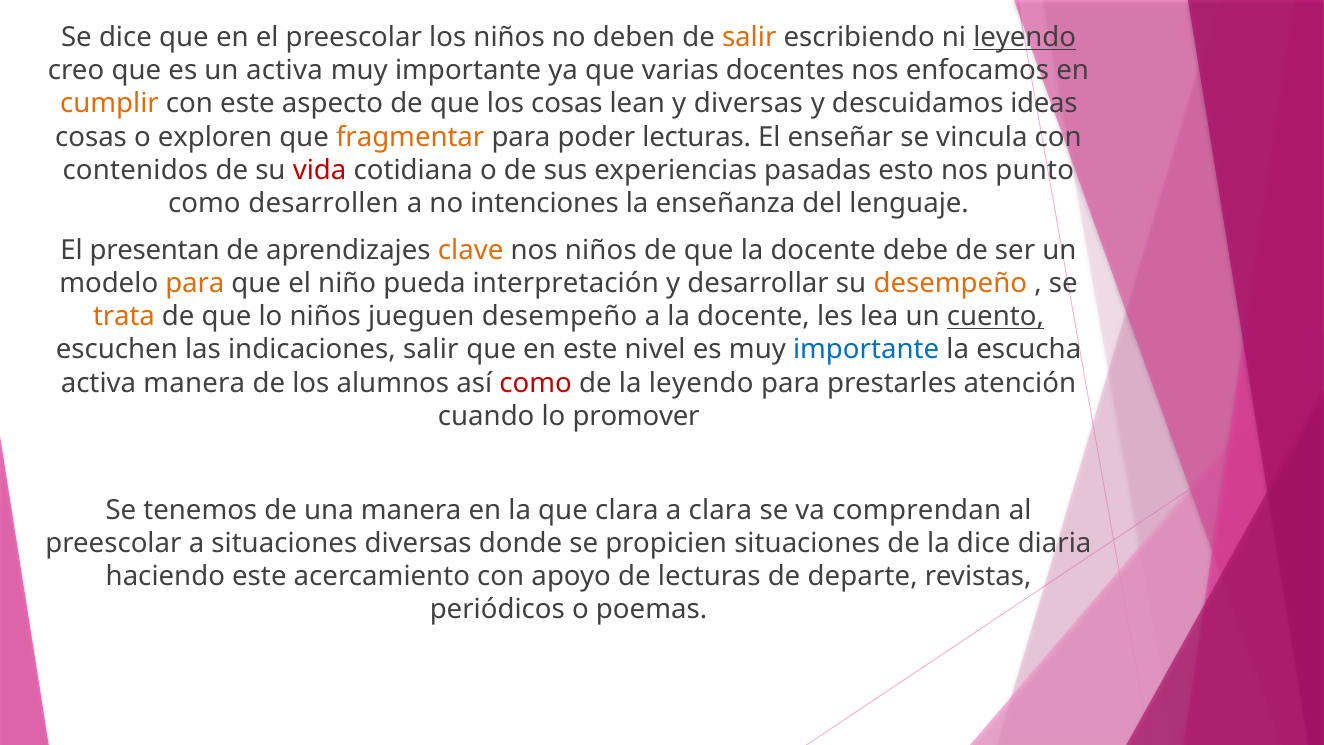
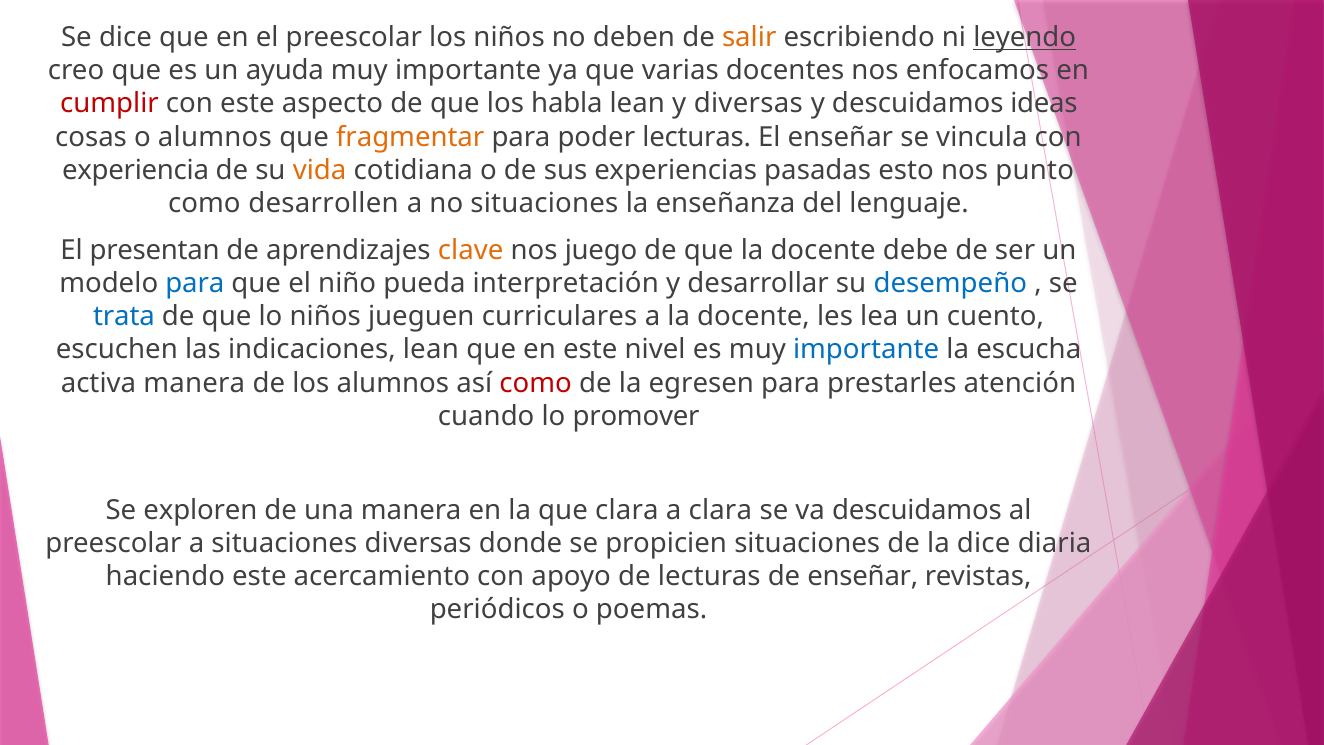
un activa: activa -> ayuda
cumplir colour: orange -> red
los cosas: cosas -> habla
o exploren: exploren -> alumnos
contenidos: contenidos -> experiencia
vida colour: red -> orange
no intenciones: intenciones -> situaciones
nos niños: niños -> juego
para at (195, 283) colour: orange -> blue
desempeño at (950, 283) colour: orange -> blue
trata colour: orange -> blue
jueguen desempeño: desempeño -> curriculares
cuento underline: present -> none
indicaciones salir: salir -> lean
la leyendo: leyendo -> egresen
tenemos: tenemos -> exploren
va comprendan: comprendan -> descuidamos
de departe: departe -> enseñar
